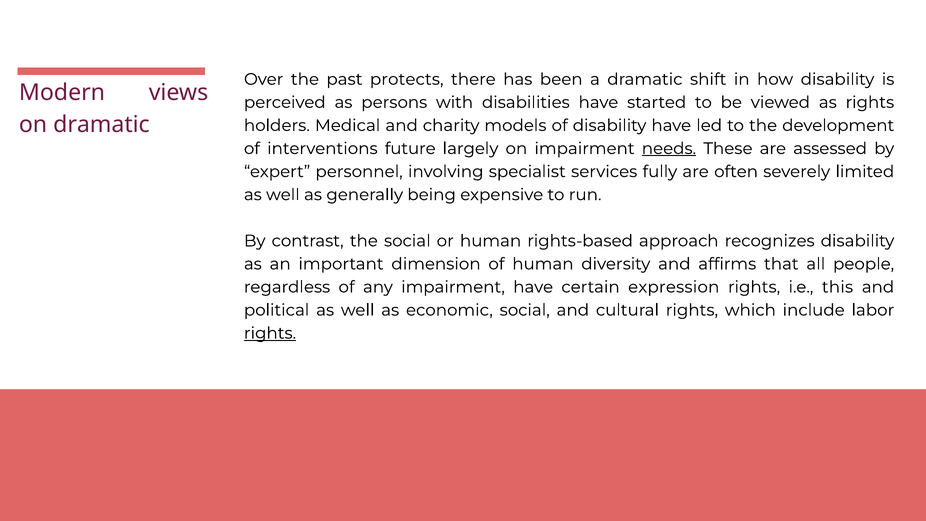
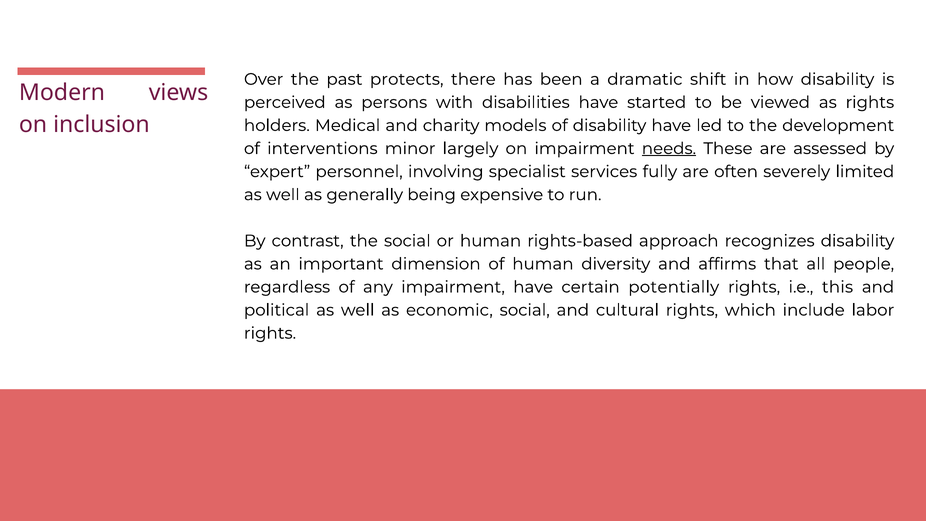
on dramatic: dramatic -> inclusion
future: future -> minor
expression: expression -> potentially
rights at (270, 333) underline: present -> none
